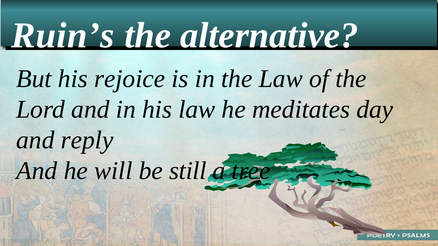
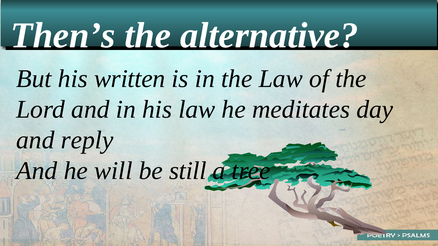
Ruin’s: Ruin’s -> Then’s
rejoice: rejoice -> written
